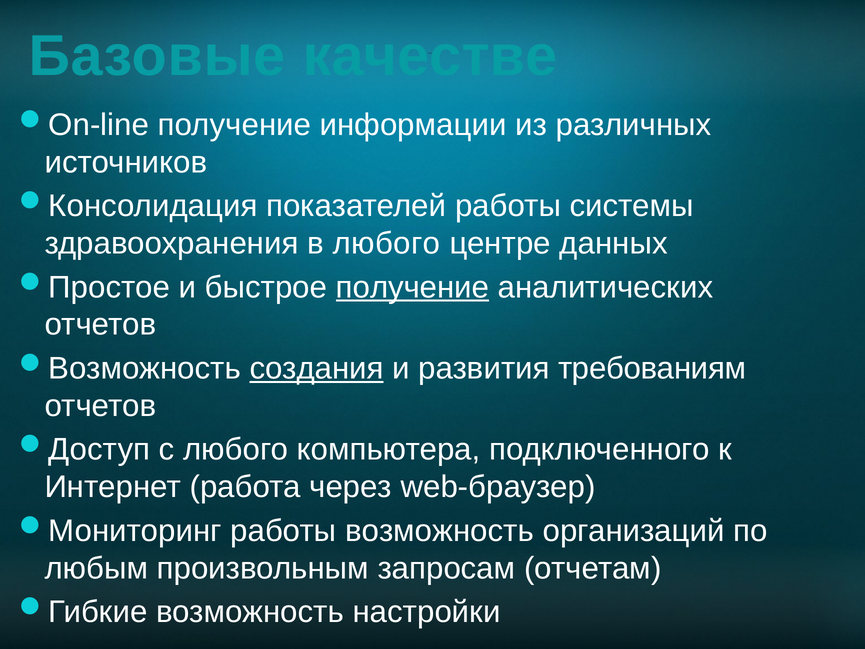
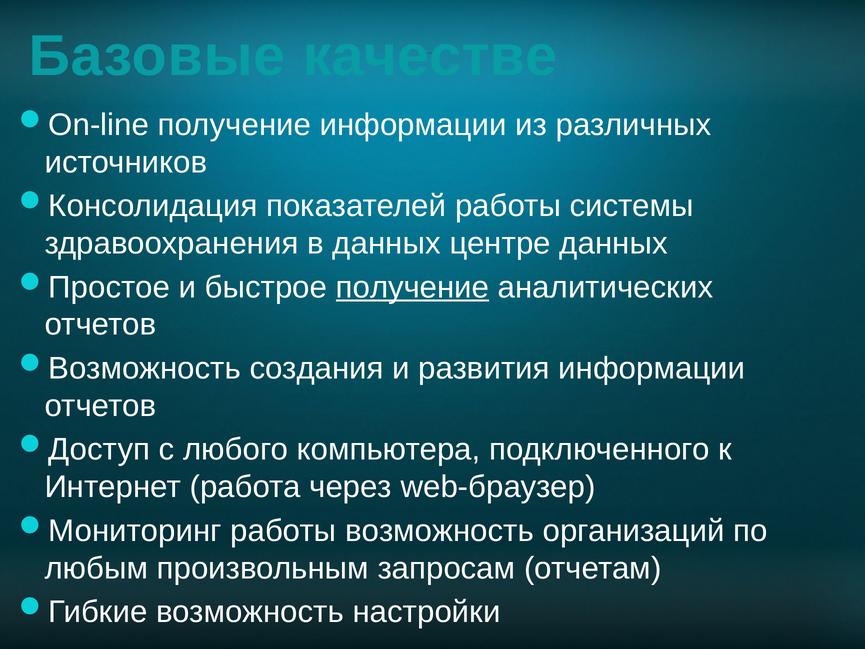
в любого: любого -> данных
создания underline: present -> none
развития требованиям: требованиям -> информации
